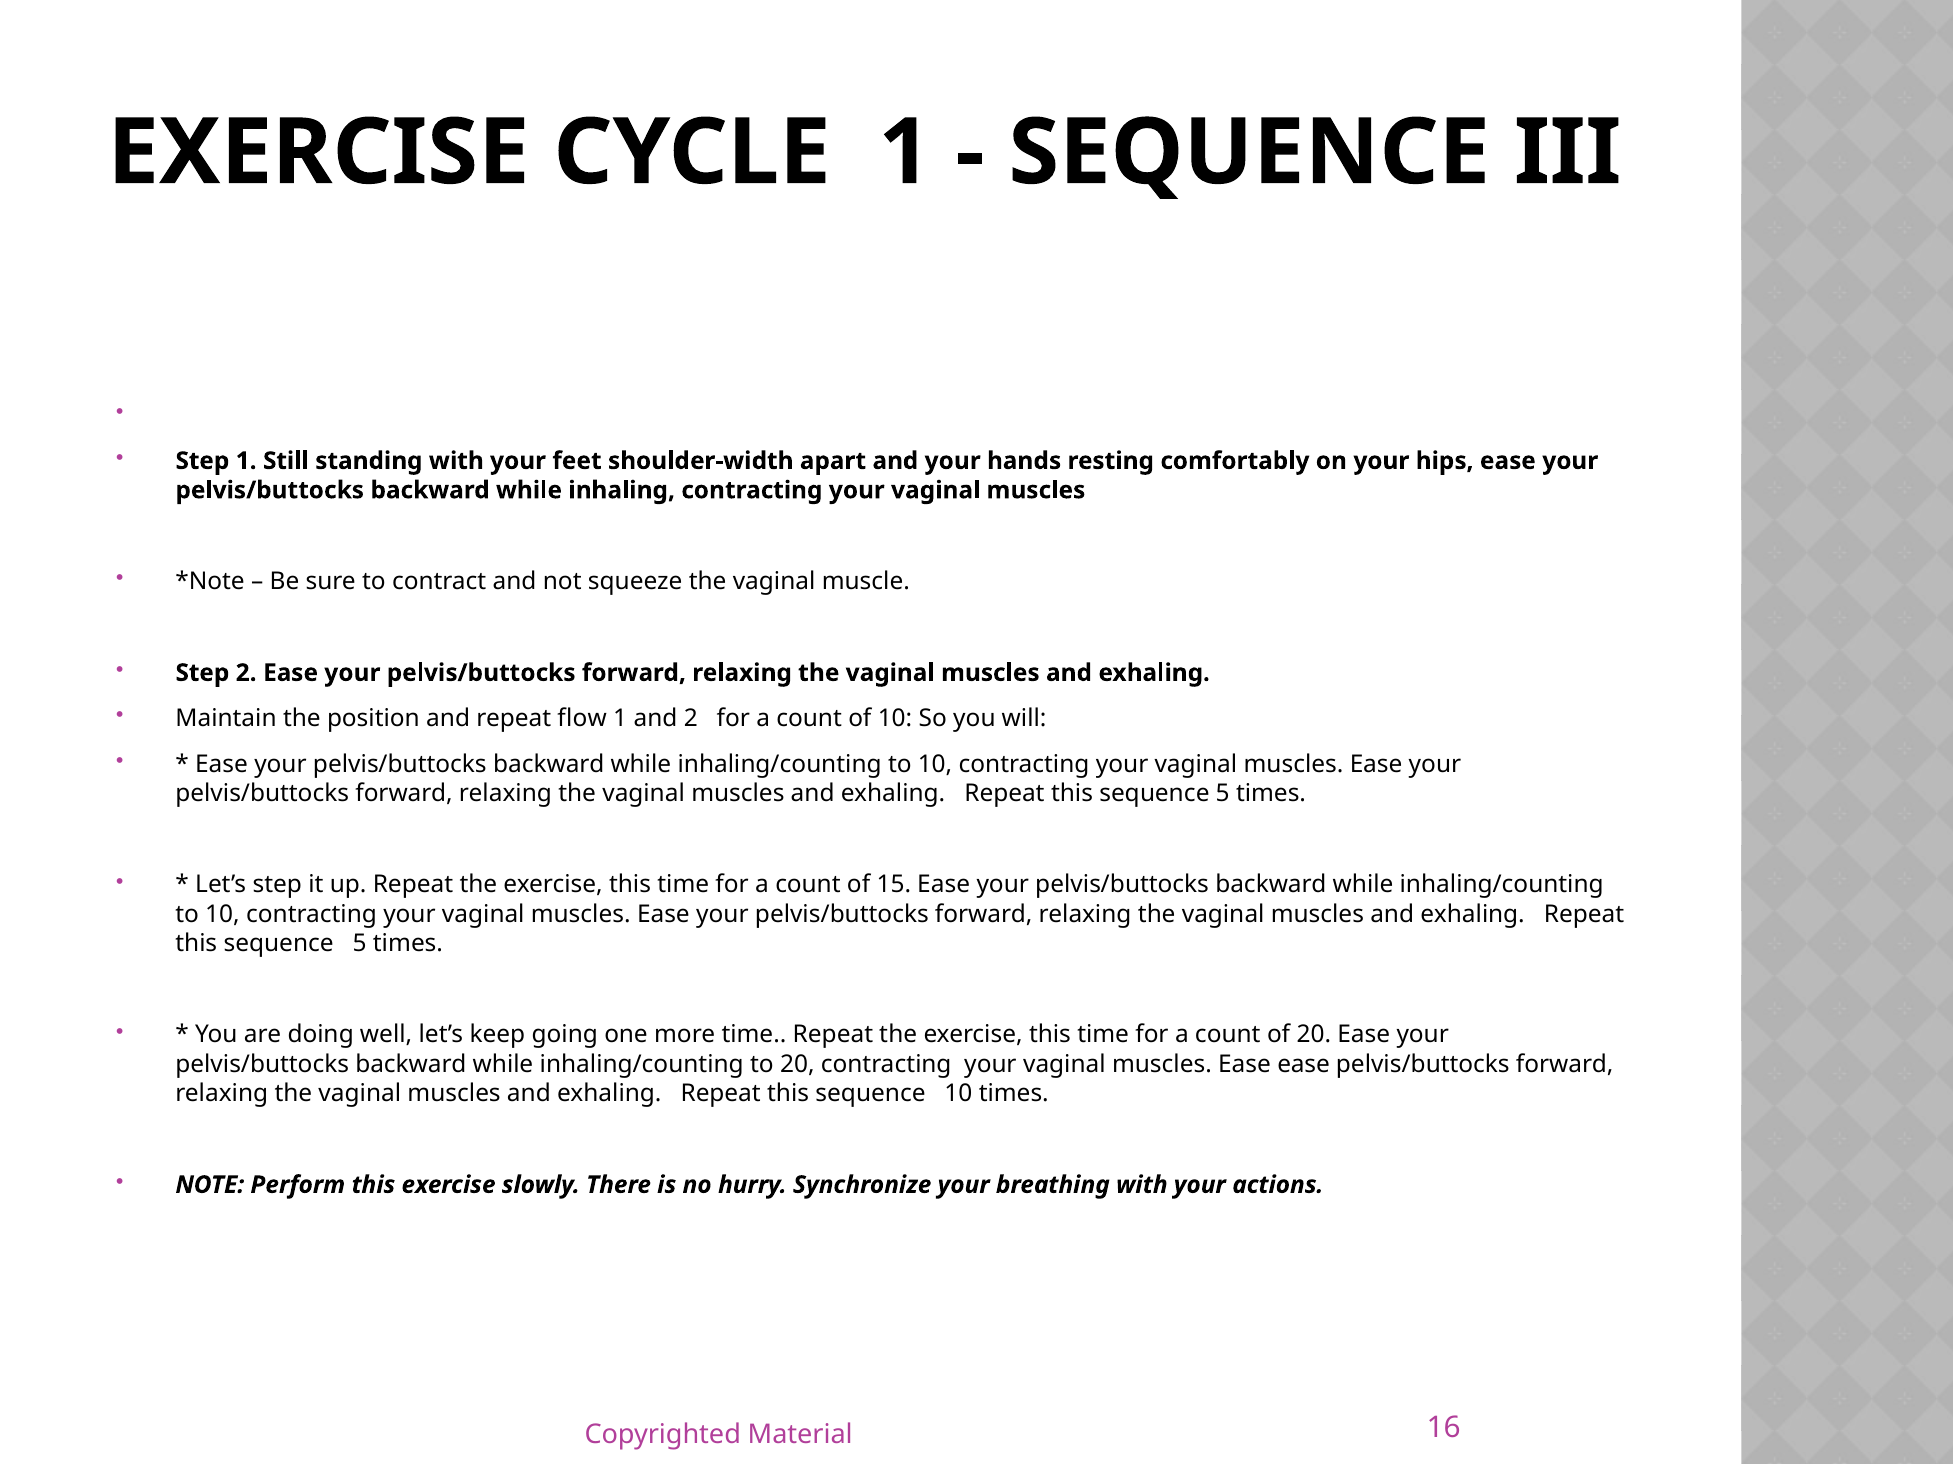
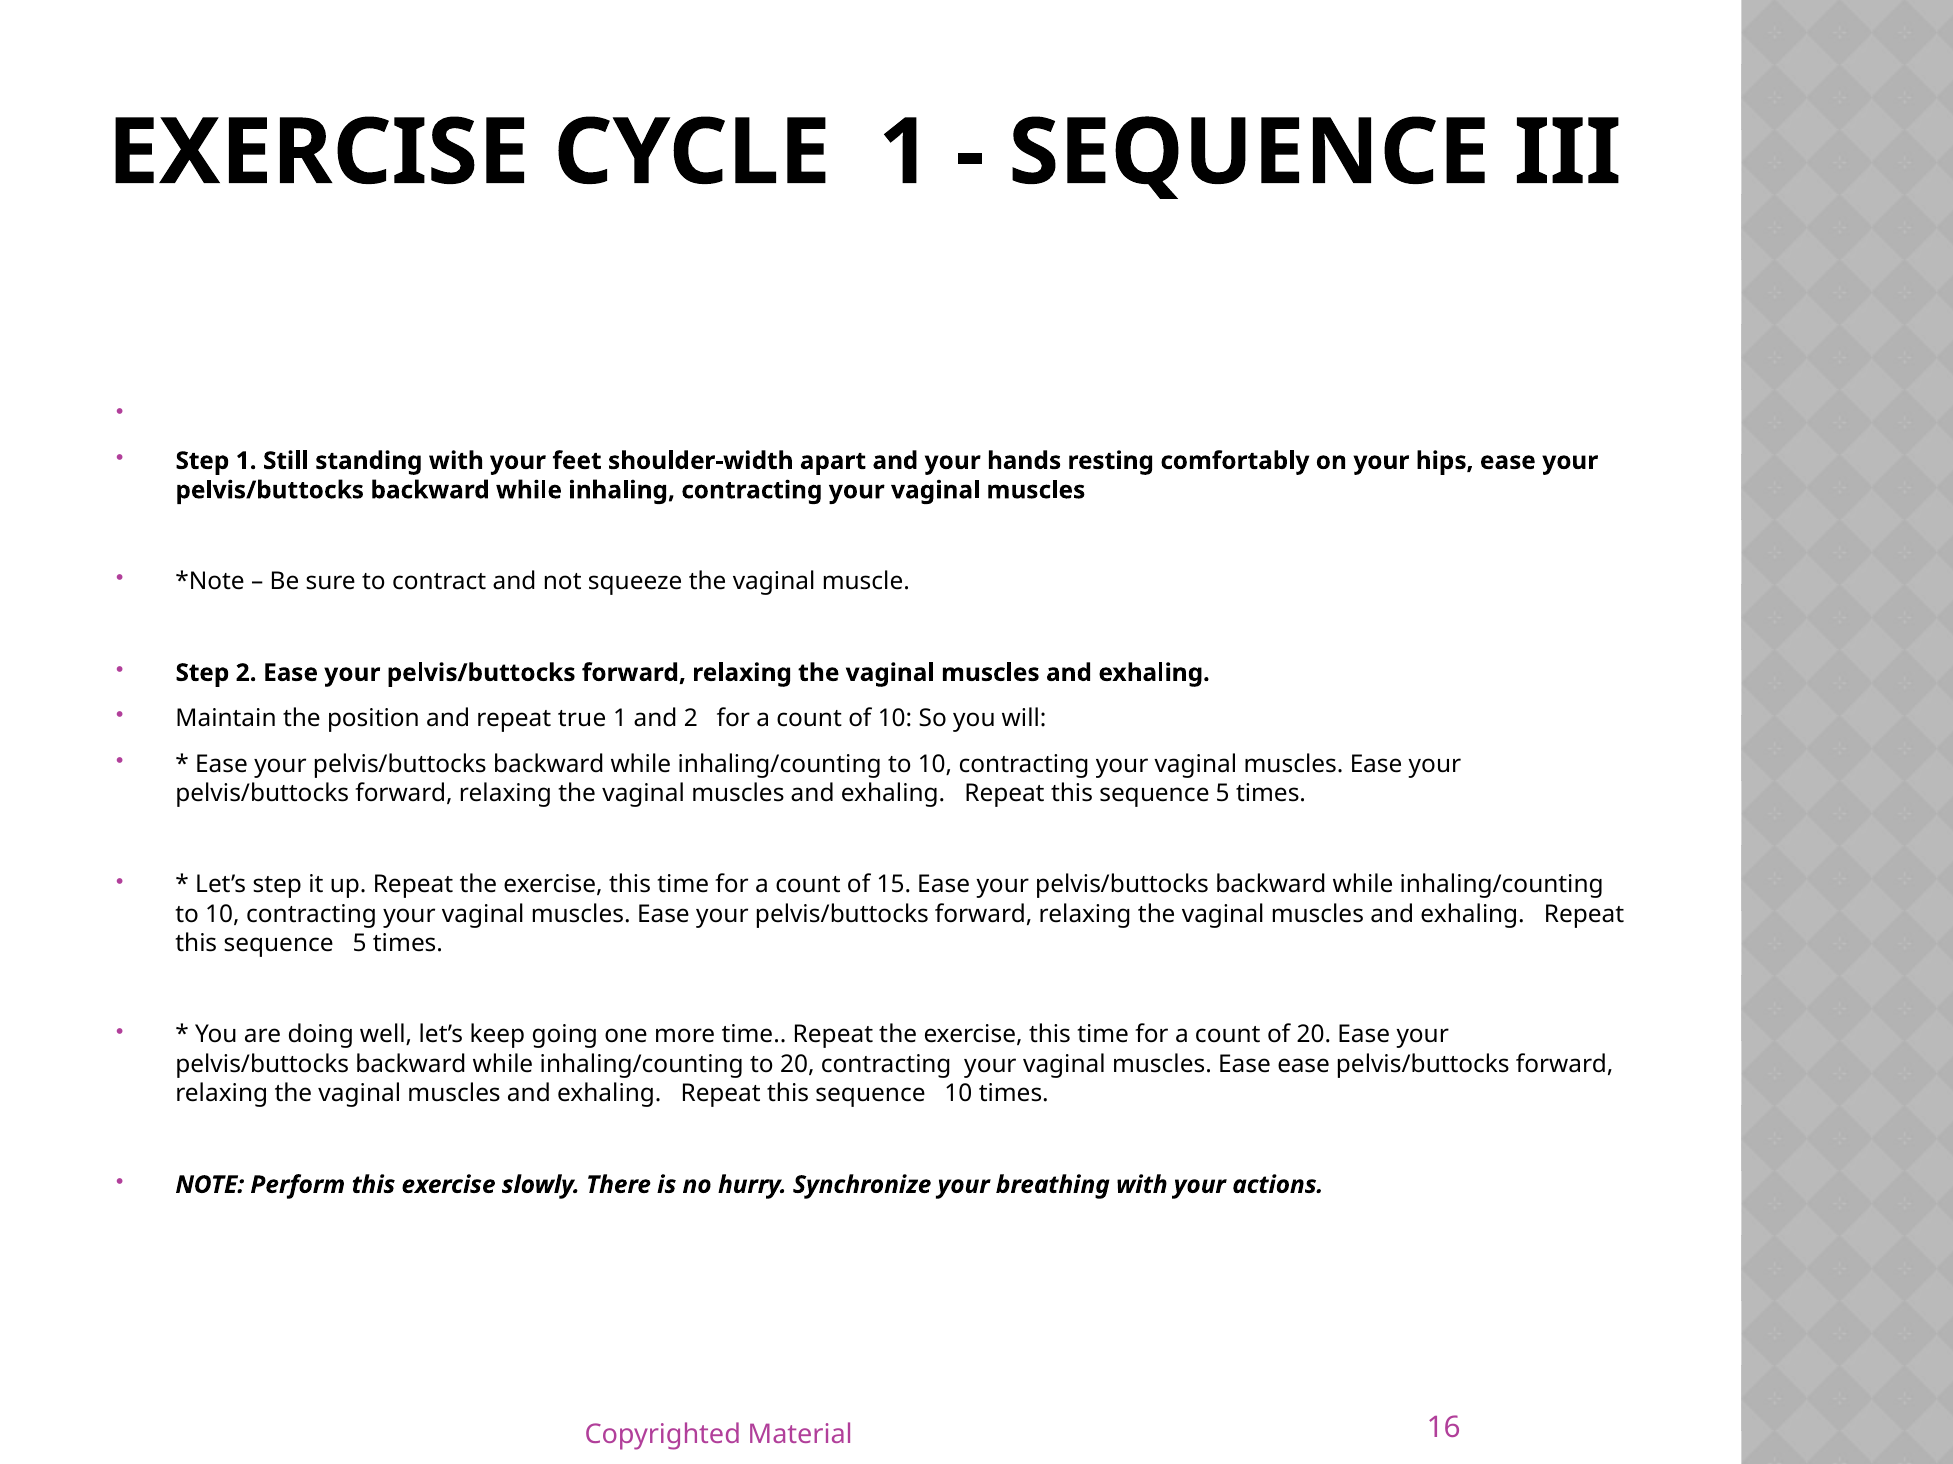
flow: flow -> true
